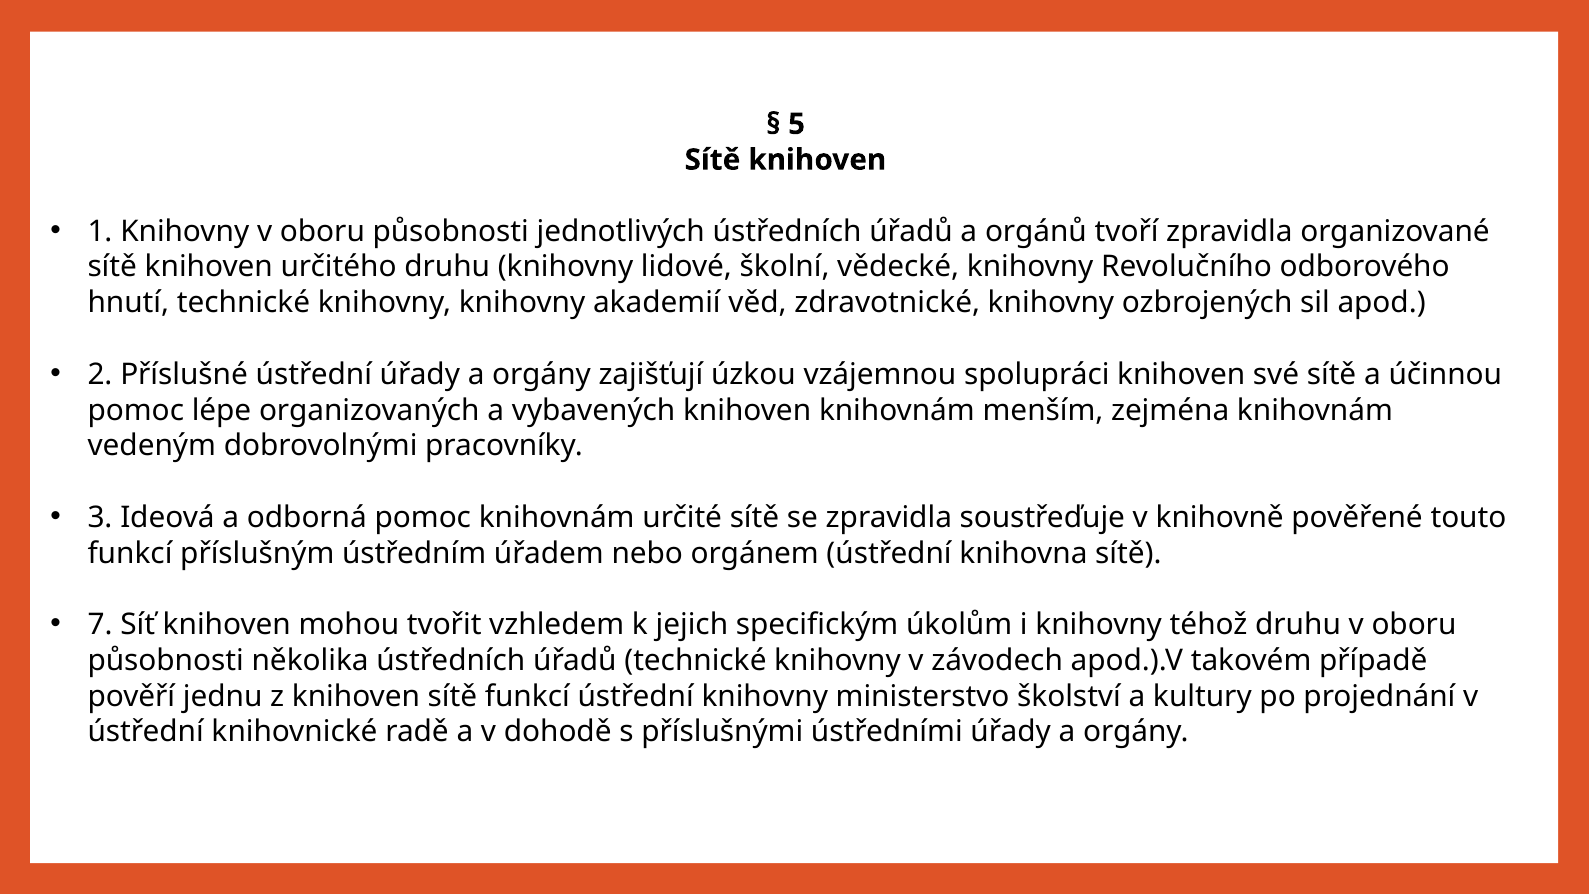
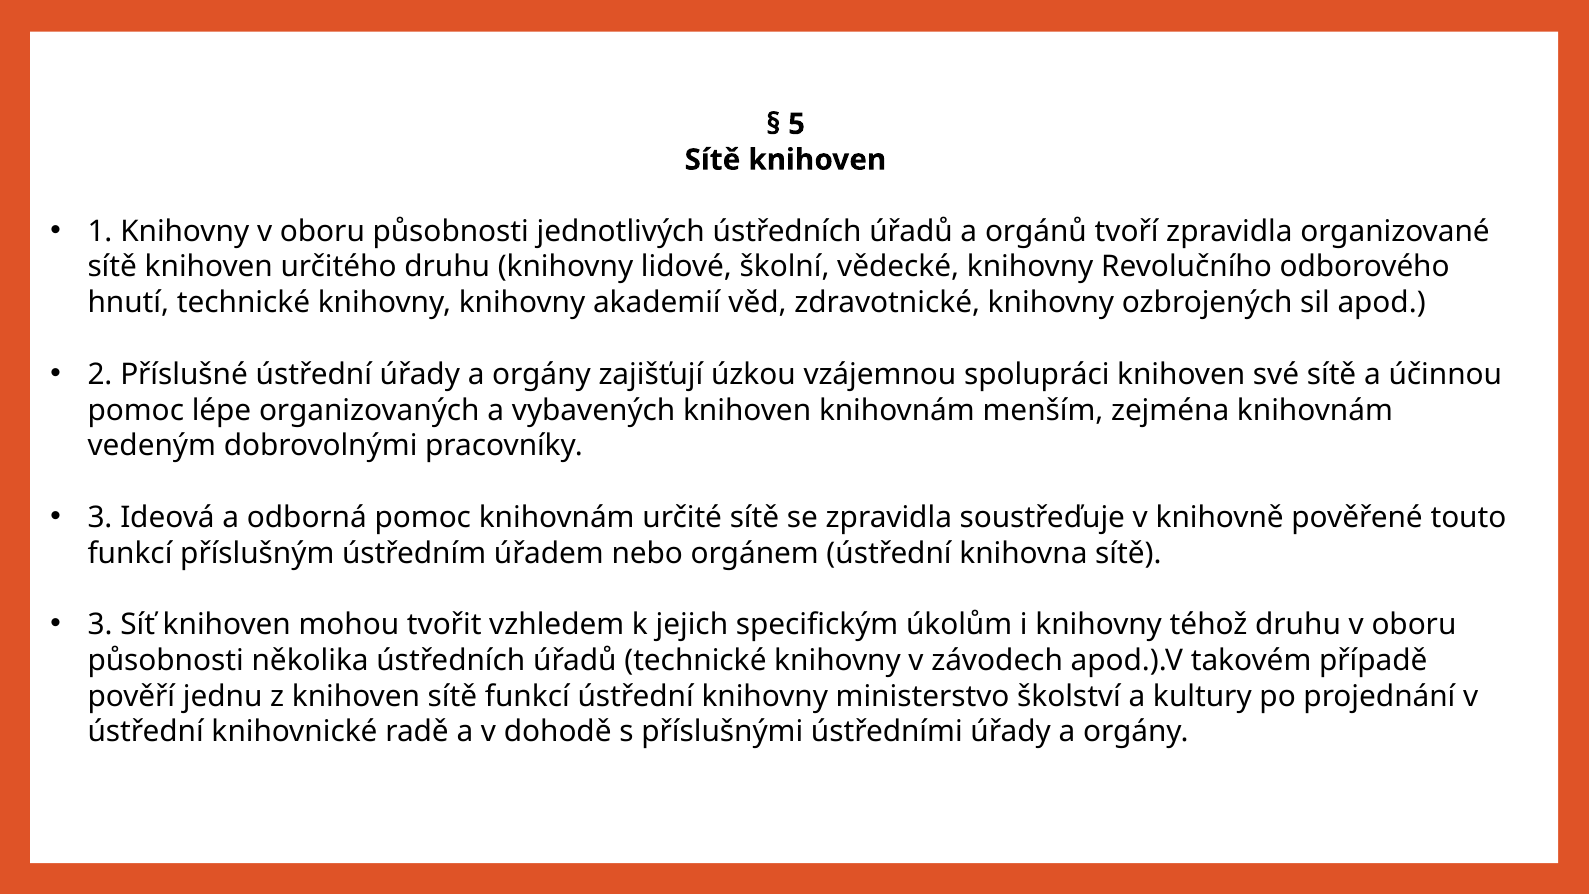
7 at (100, 625): 7 -> 3
